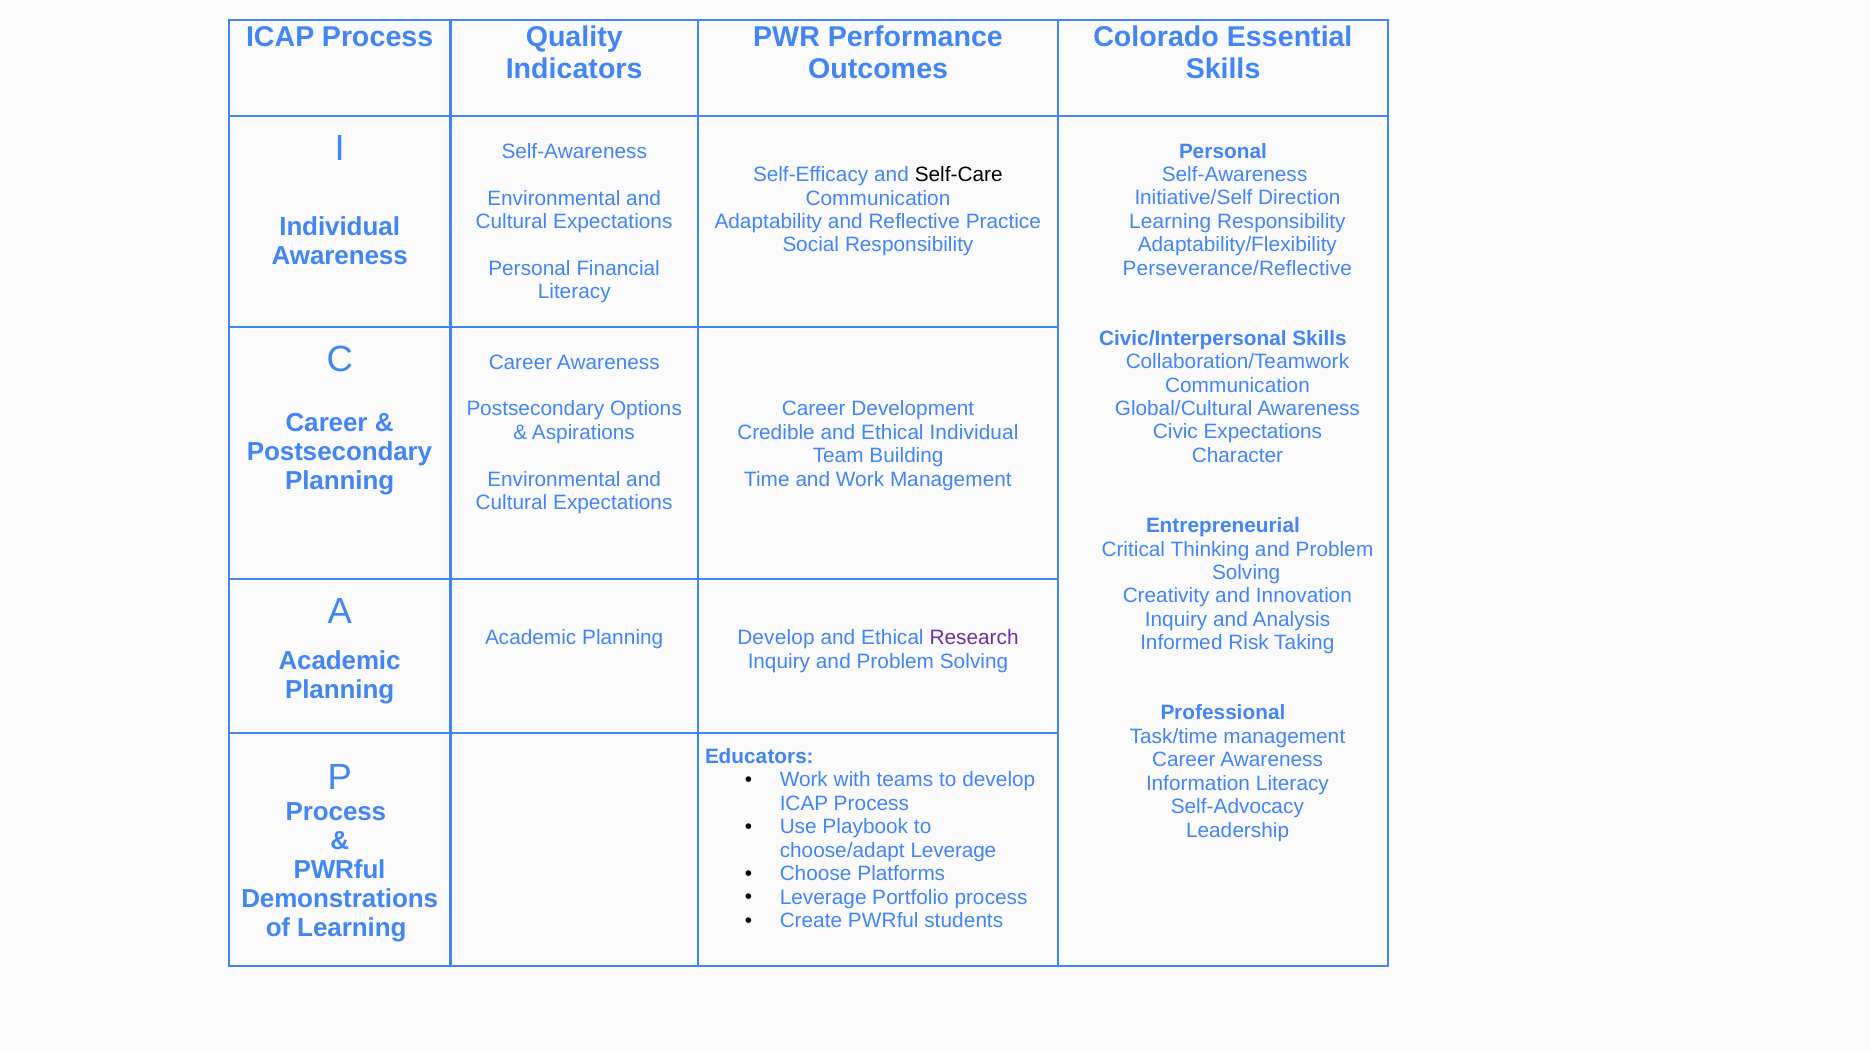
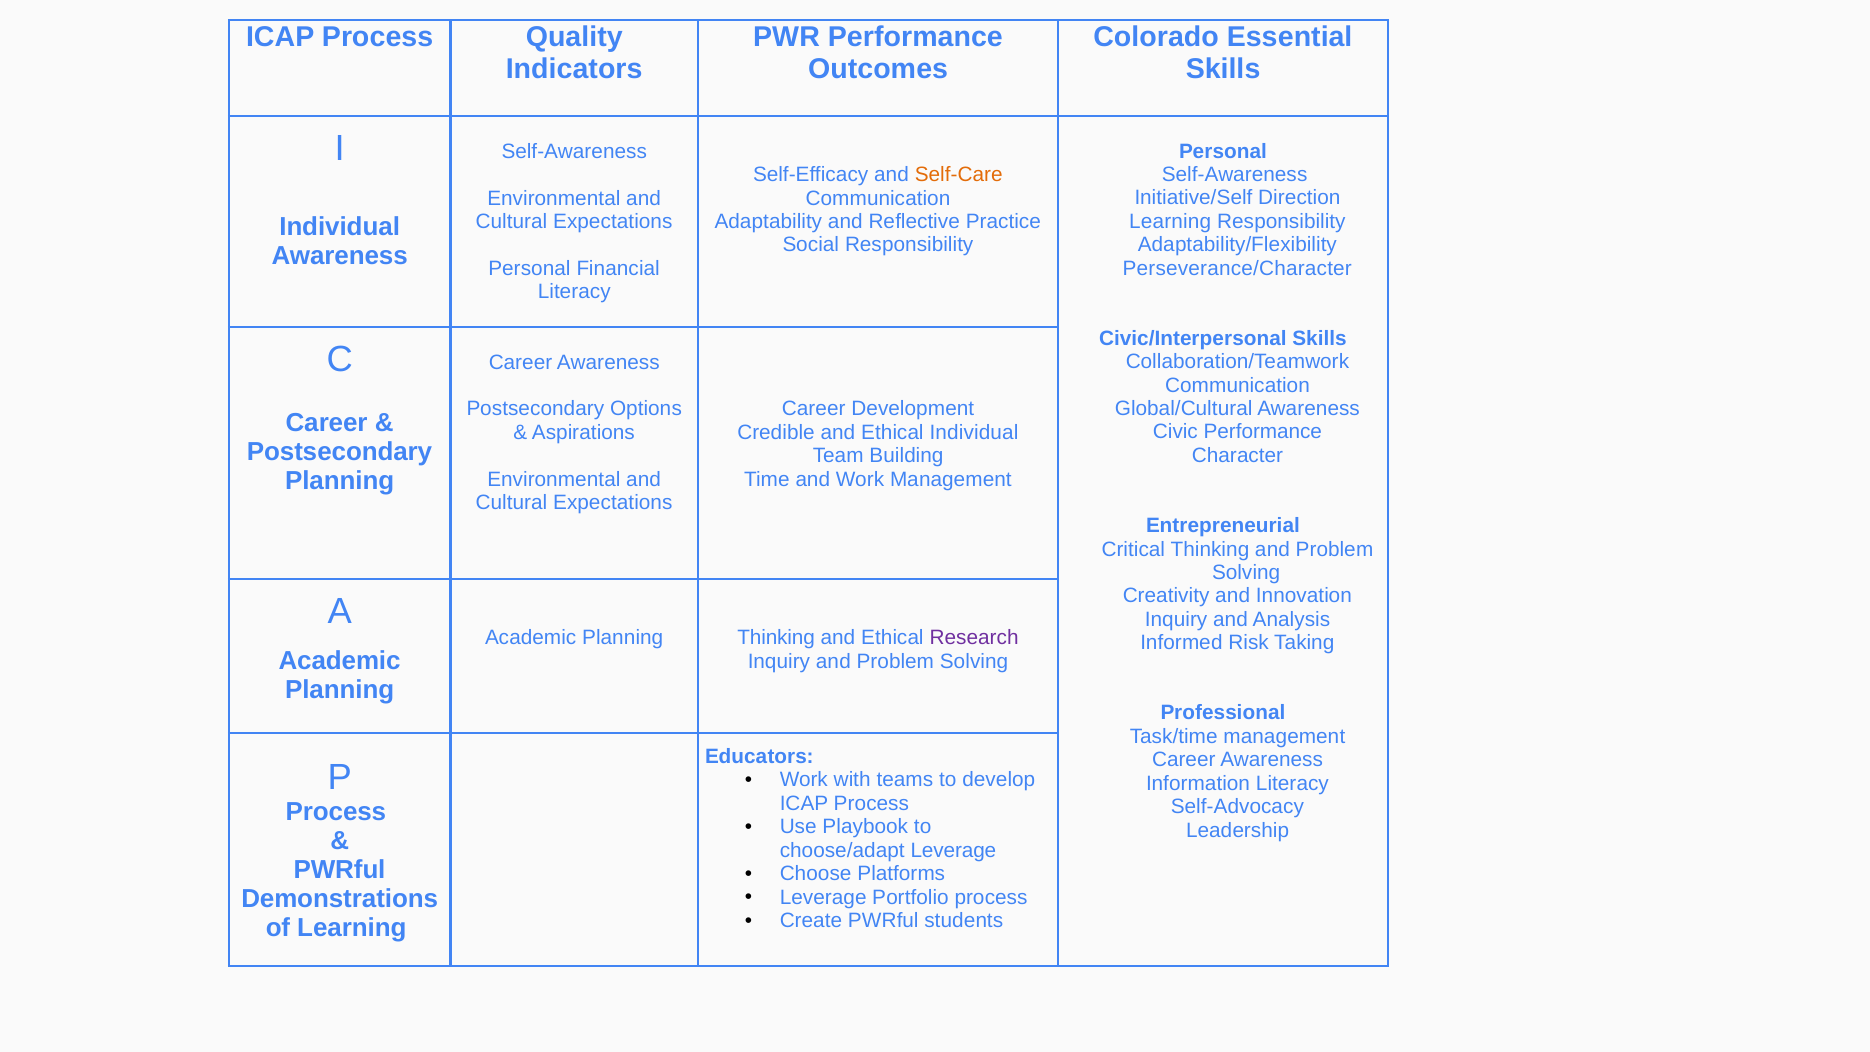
Self-Care colour: black -> orange
Perseverance/Reflective: Perseverance/Reflective -> Perseverance/Character
Civic Expectations: Expectations -> Performance
Planning Develop: Develop -> Thinking
